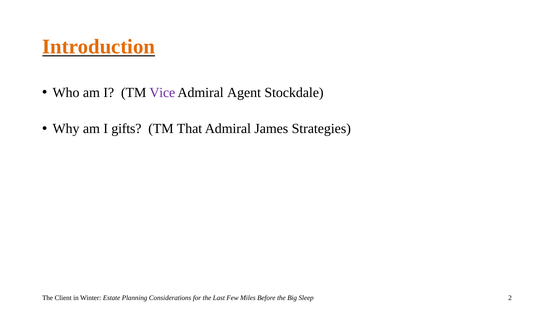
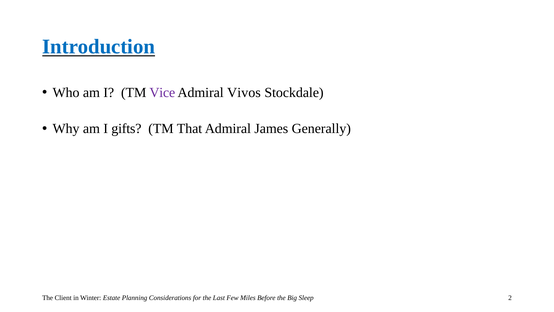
Introduction colour: orange -> blue
Agent: Agent -> Vivos
Strategies: Strategies -> Generally
